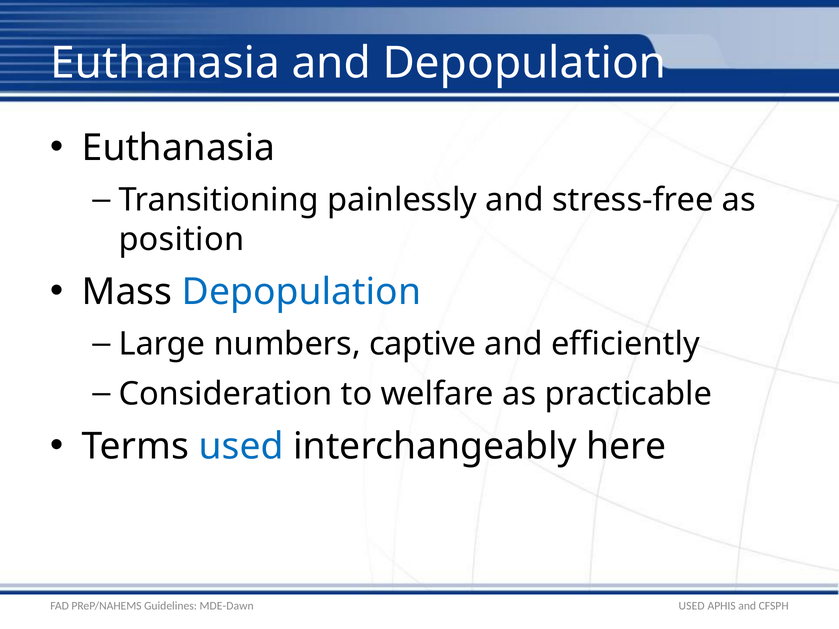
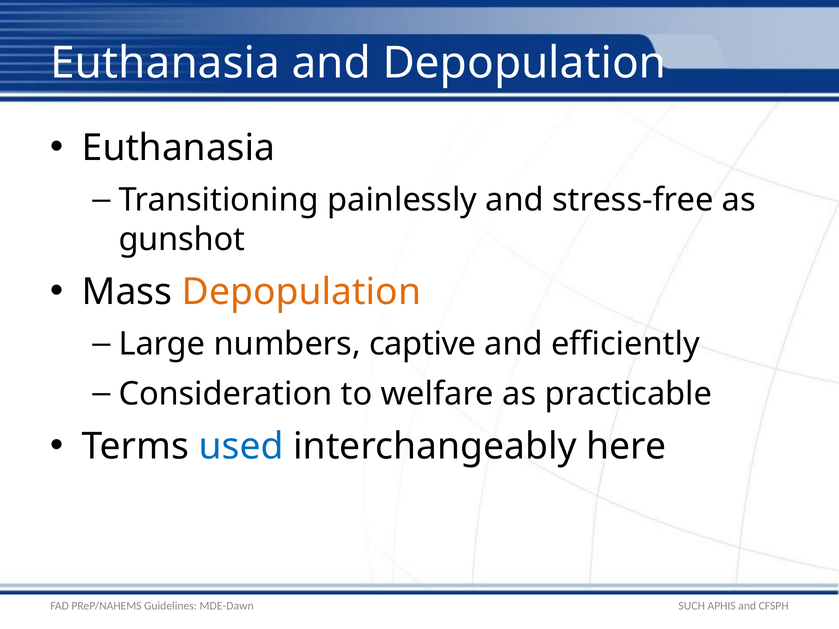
position: position -> gunshot
Depopulation at (302, 292) colour: blue -> orange
USED at (692, 606): USED -> SUCH
